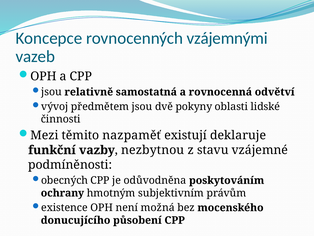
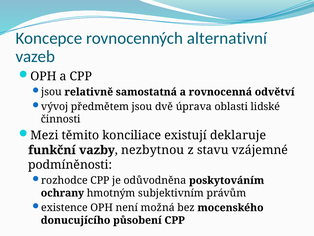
vzájemnými: vzájemnými -> alternativní
pokyny: pokyny -> úprava
nazpaměť: nazpaměť -> konciliace
obecných: obecných -> rozhodce
